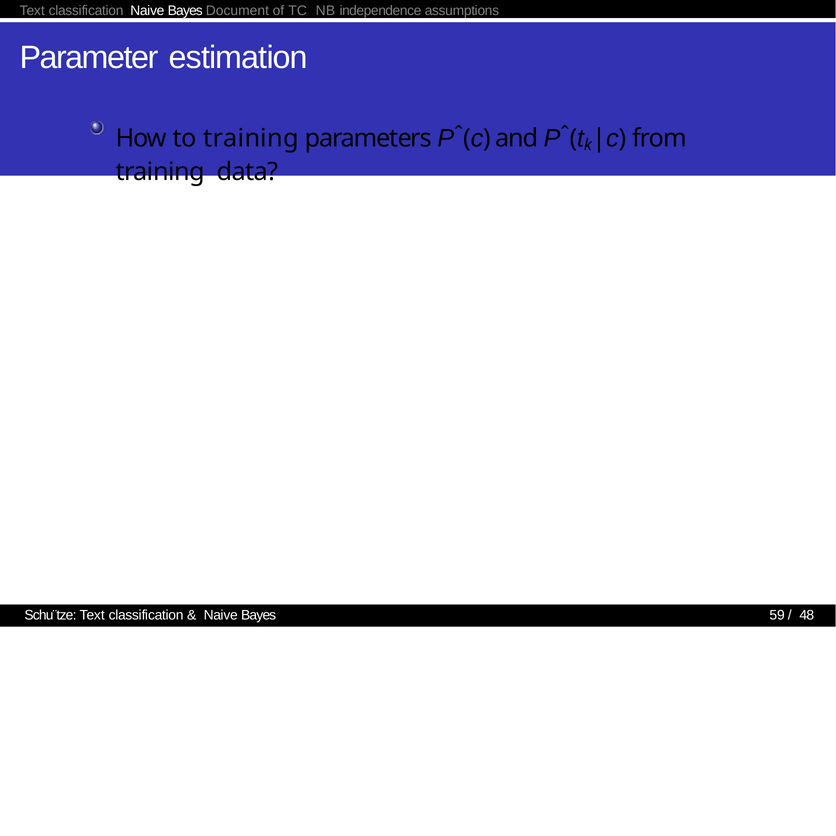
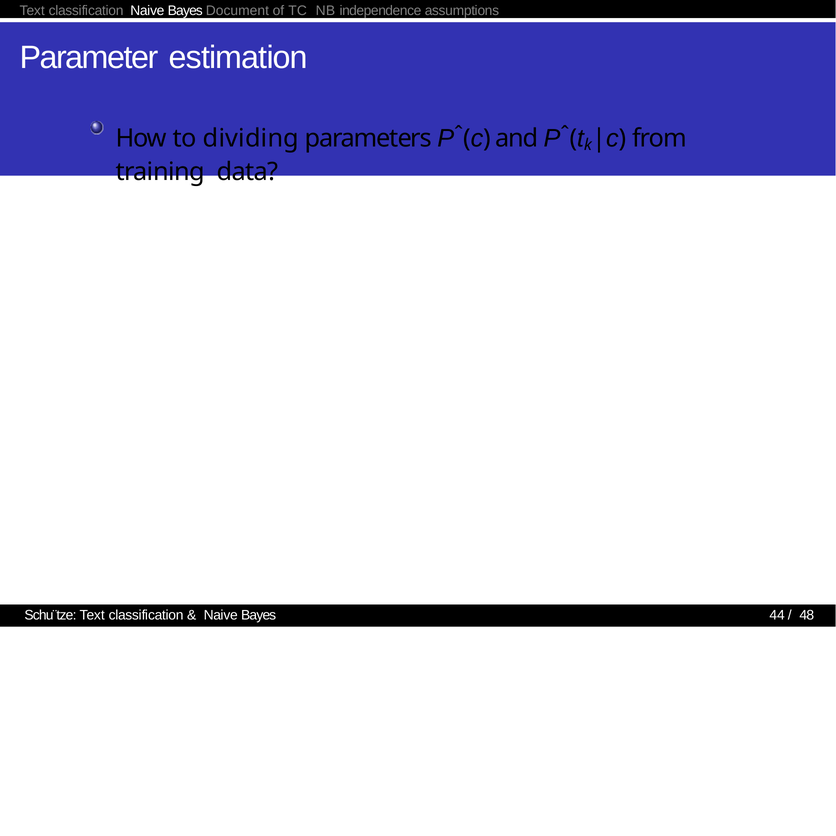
to training: training -> dividing
59: 59 -> 44
